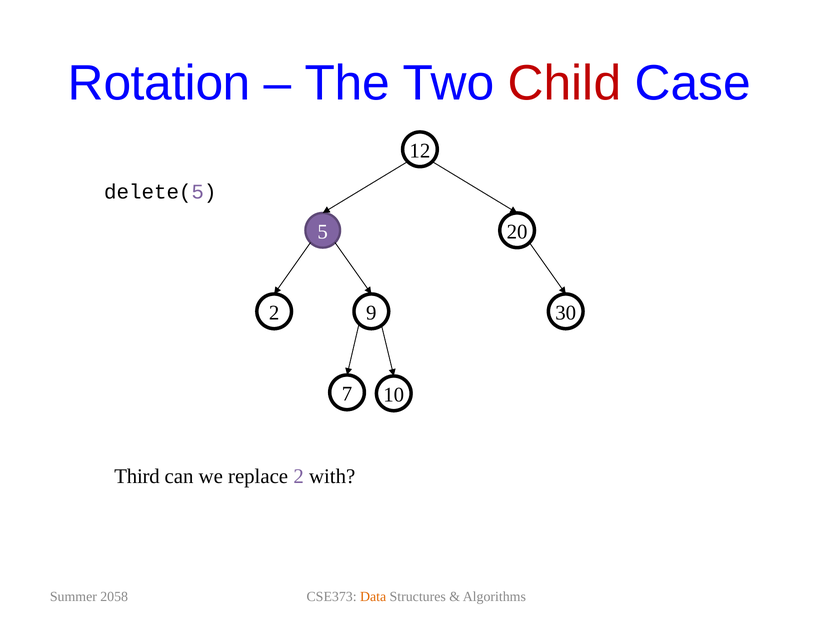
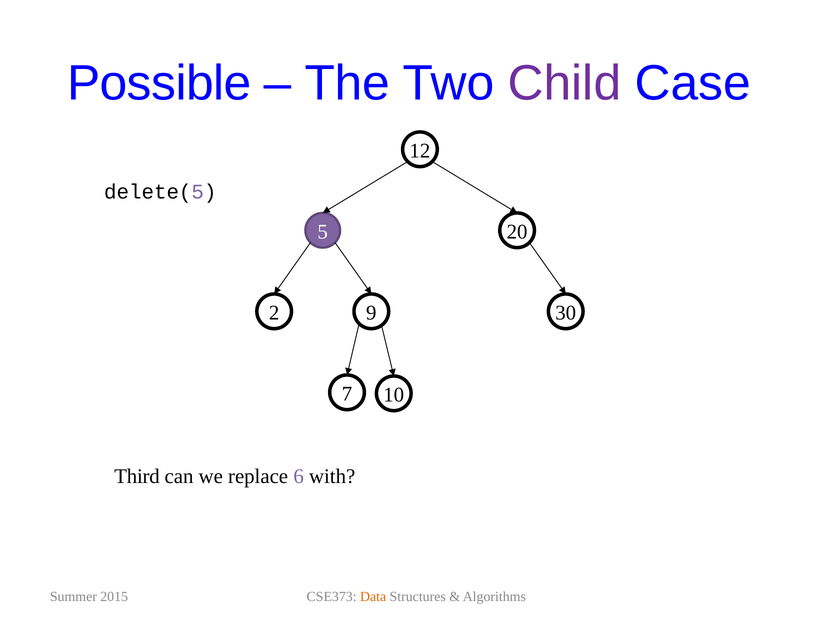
Rotation: Rotation -> Possible
Child colour: red -> purple
replace 2: 2 -> 6
2058: 2058 -> 2015
